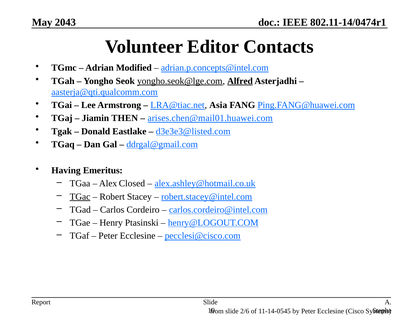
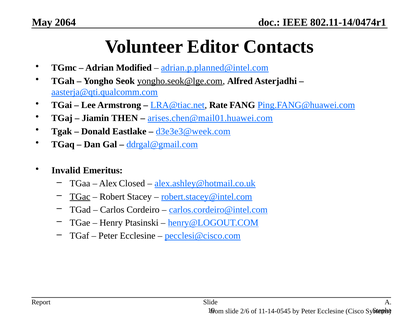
2043: 2043 -> 2064
adrian.p.concepts@intel.com: adrian.p.concepts@intel.com -> adrian.p.planned@intel.com
Alfred underline: present -> none
Asia: Asia -> Rate
d3e3e3@listed.com: d3e3e3@listed.com -> d3e3e3@week.com
Having: Having -> Invalid
